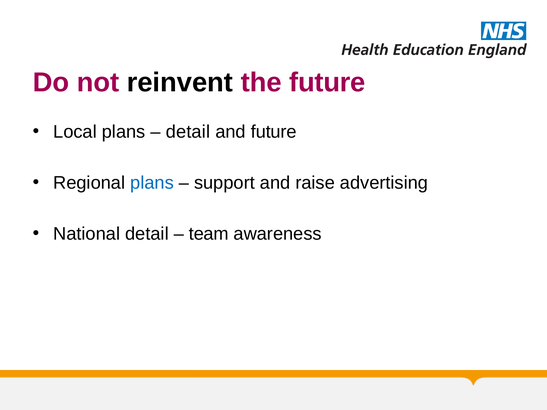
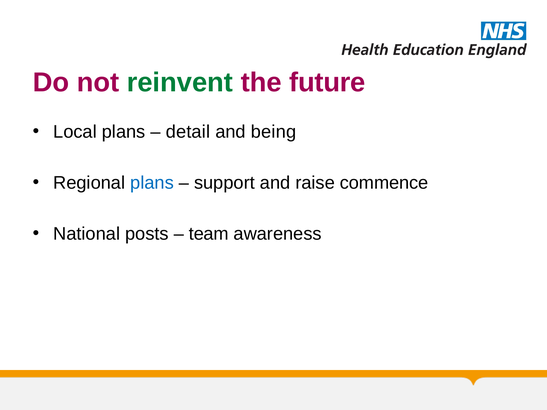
reinvent colour: black -> green
and future: future -> being
advertising: advertising -> commence
National detail: detail -> posts
